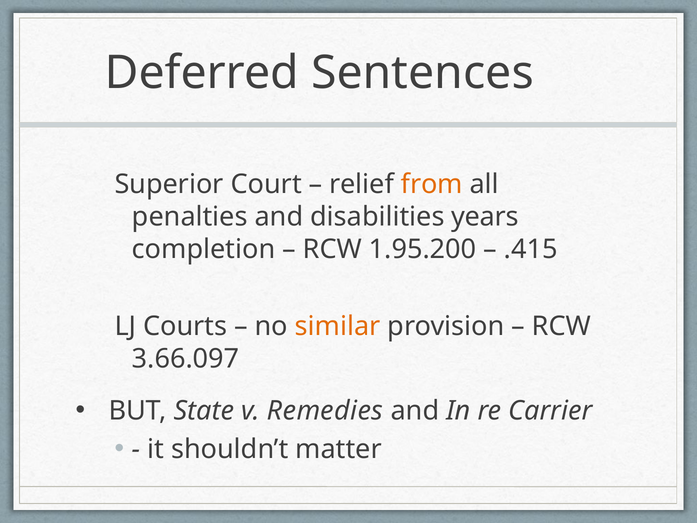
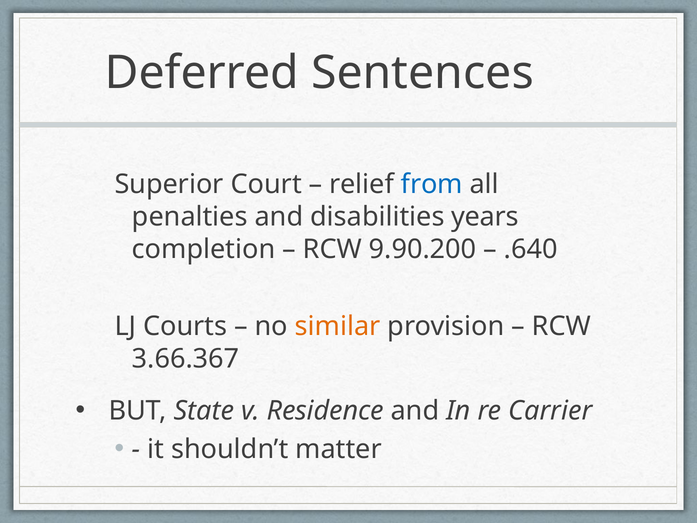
from colour: orange -> blue
1.95.200: 1.95.200 -> 9.90.200
.415: .415 -> .640
3.66.097: 3.66.097 -> 3.66.367
Remedies: Remedies -> Residence
